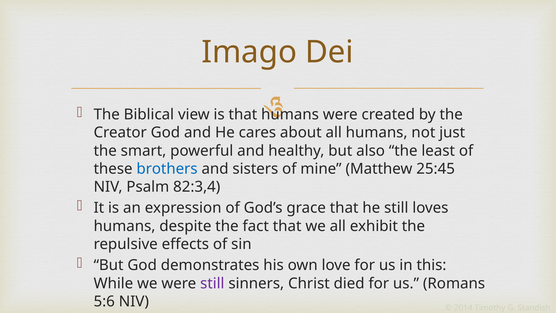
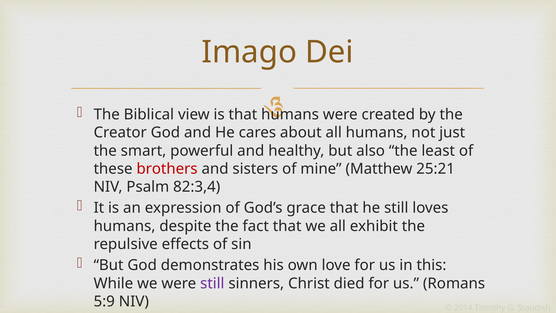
brothers colour: blue -> red
25:45: 25:45 -> 25:21
5:6: 5:6 -> 5:9
